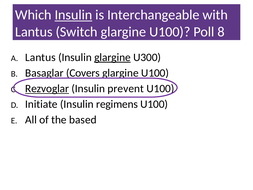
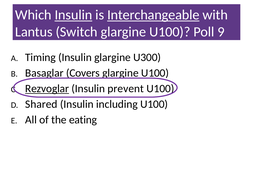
Interchangeable underline: none -> present
8: 8 -> 9
Lantus at (40, 57): Lantus -> Timing
glargine at (112, 57) underline: present -> none
Initiate: Initiate -> Shared
regimens: regimens -> including
based: based -> eating
